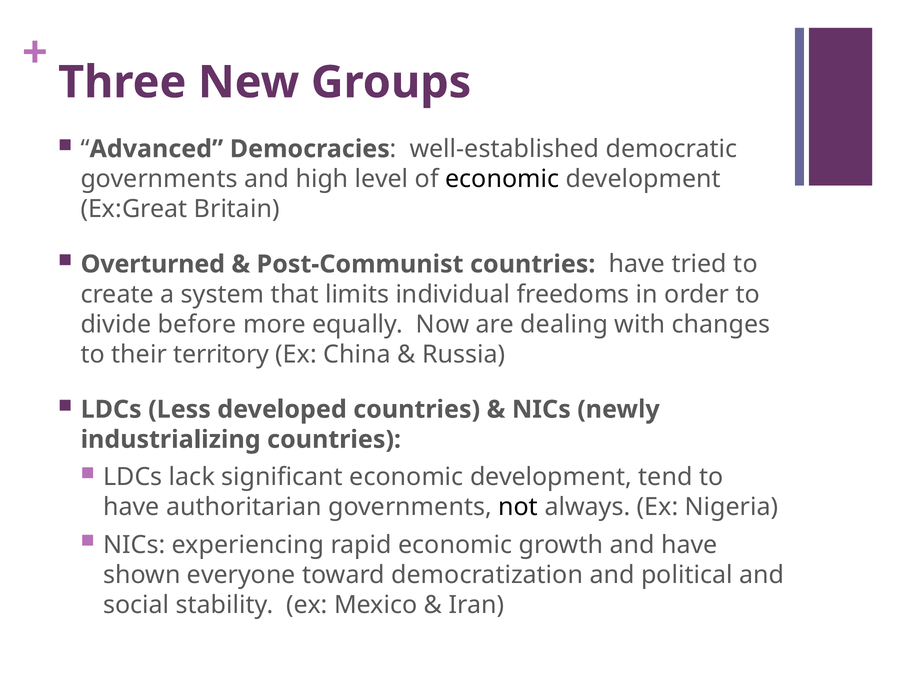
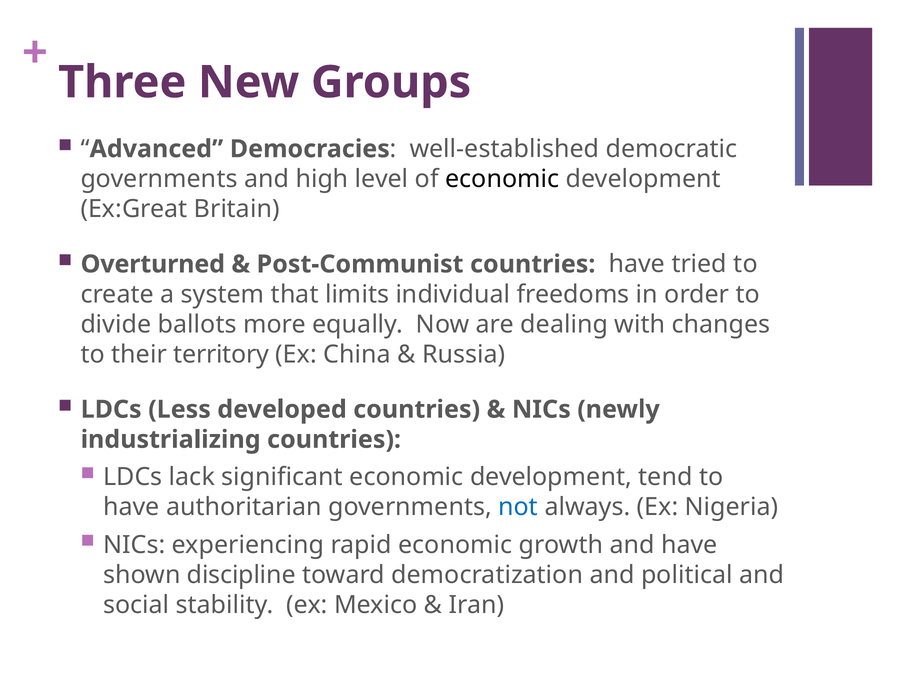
before: before -> ballots
not colour: black -> blue
everyone: everyone -> discipline
